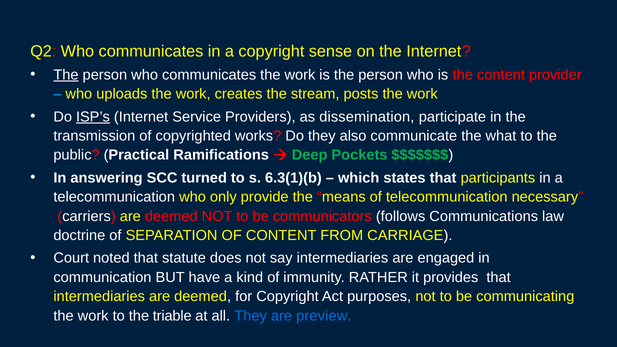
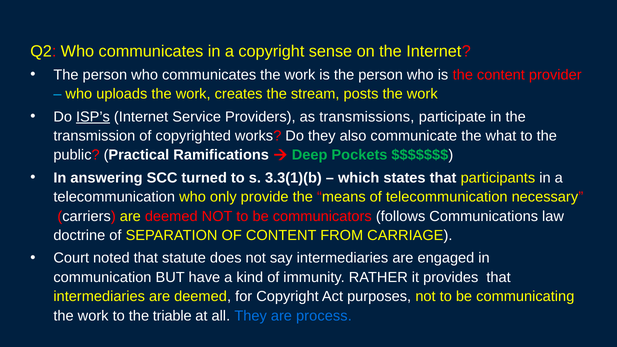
The at (66, 75) underline: present -> none
dissemination: dissemination -> transmissions
6.3(1)(b: 6.3(1)(b -> 3.3(1)(b
preview: preview -> process
